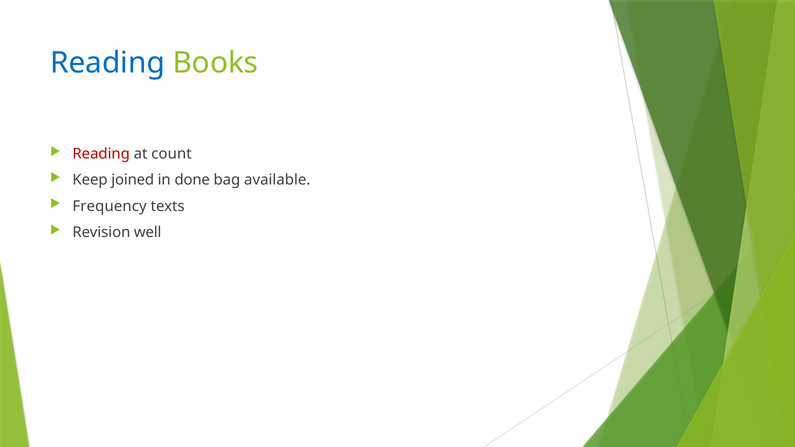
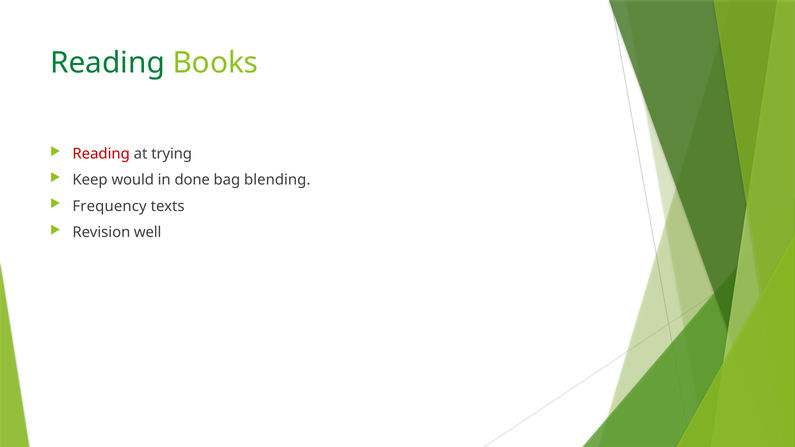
Reading at (108, 63) colour: blue -> green
count: count -> trying
joined: joined -> would
available: available -> blending
